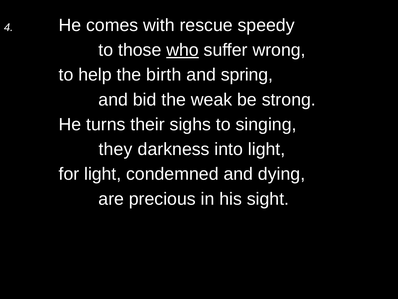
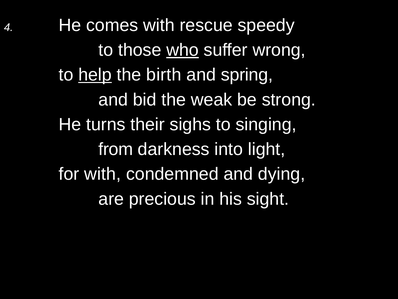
help underline: none -> present
they: they -> from
for light: light -> with
